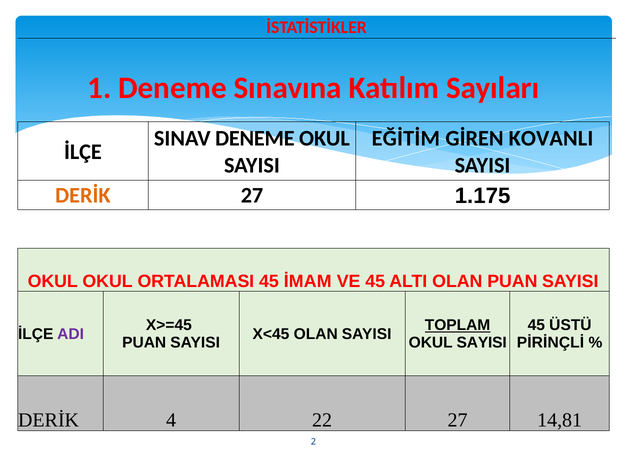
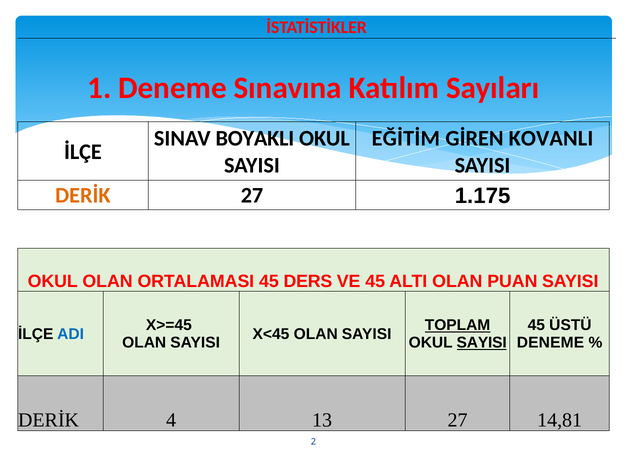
SINAV DENEME: DENEME -> BOYAKLI
OKUL OKUL: OKUL -> OLAN
İMAM: İMAM -> DERS
ADI colour: purple -> blue
PUAN at (144, 342): PUAN -> OLAN
SAYISI at (482, 342) underline: none -> present
PİRİNÇLİ at (550, 342): PİRİNÇLİ -> DENEME
22: 22 -> 13
